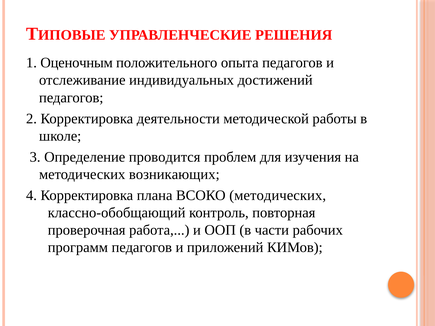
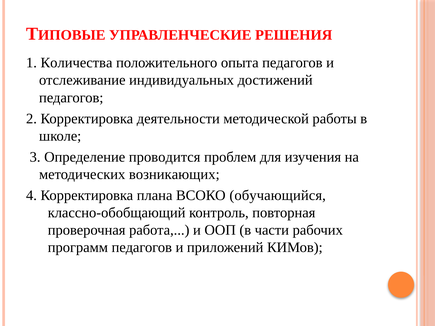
Оценочным: Оценочным -> Количества
ВСОКО методических: методических -> обучающийся
